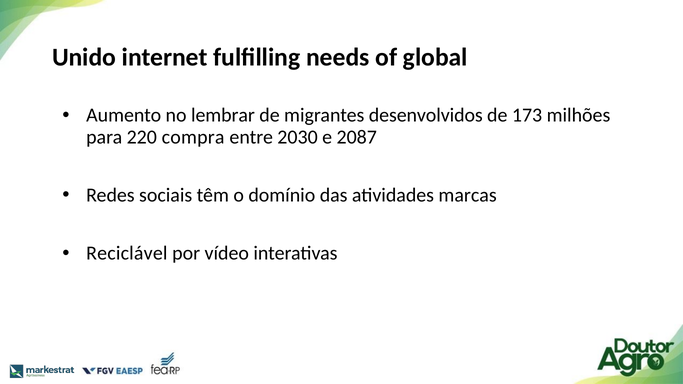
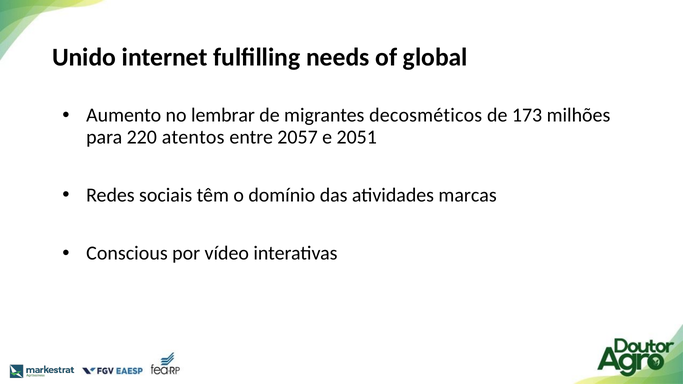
desenvolvidos: desenvolvidos -> decosméticos
compra: compra -> atentos
2030: 2030 -> 2057
2087: 2087 -> 2051
Reciclável: Reciclável -> Conscious
